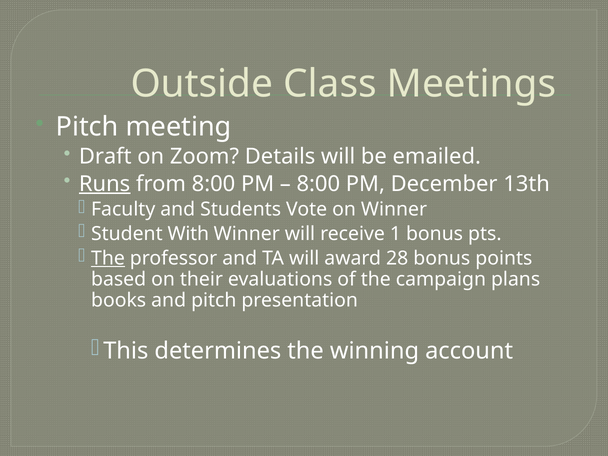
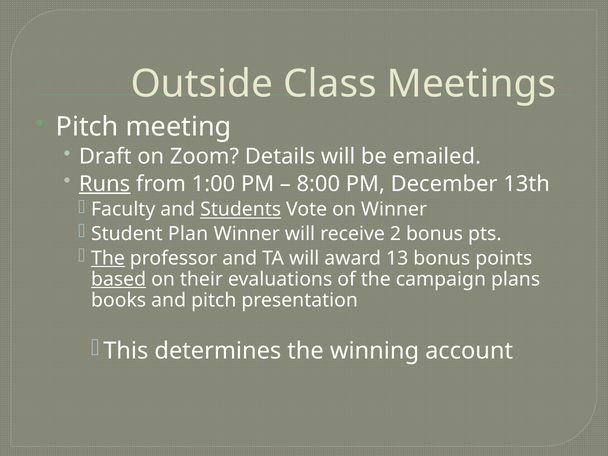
from 8:00: 8:00 -> 1:00
Students underline: none -> present
With: With -> Plan
1: 1 -> 2
28: 28 -> 13
based underline: none -> present
